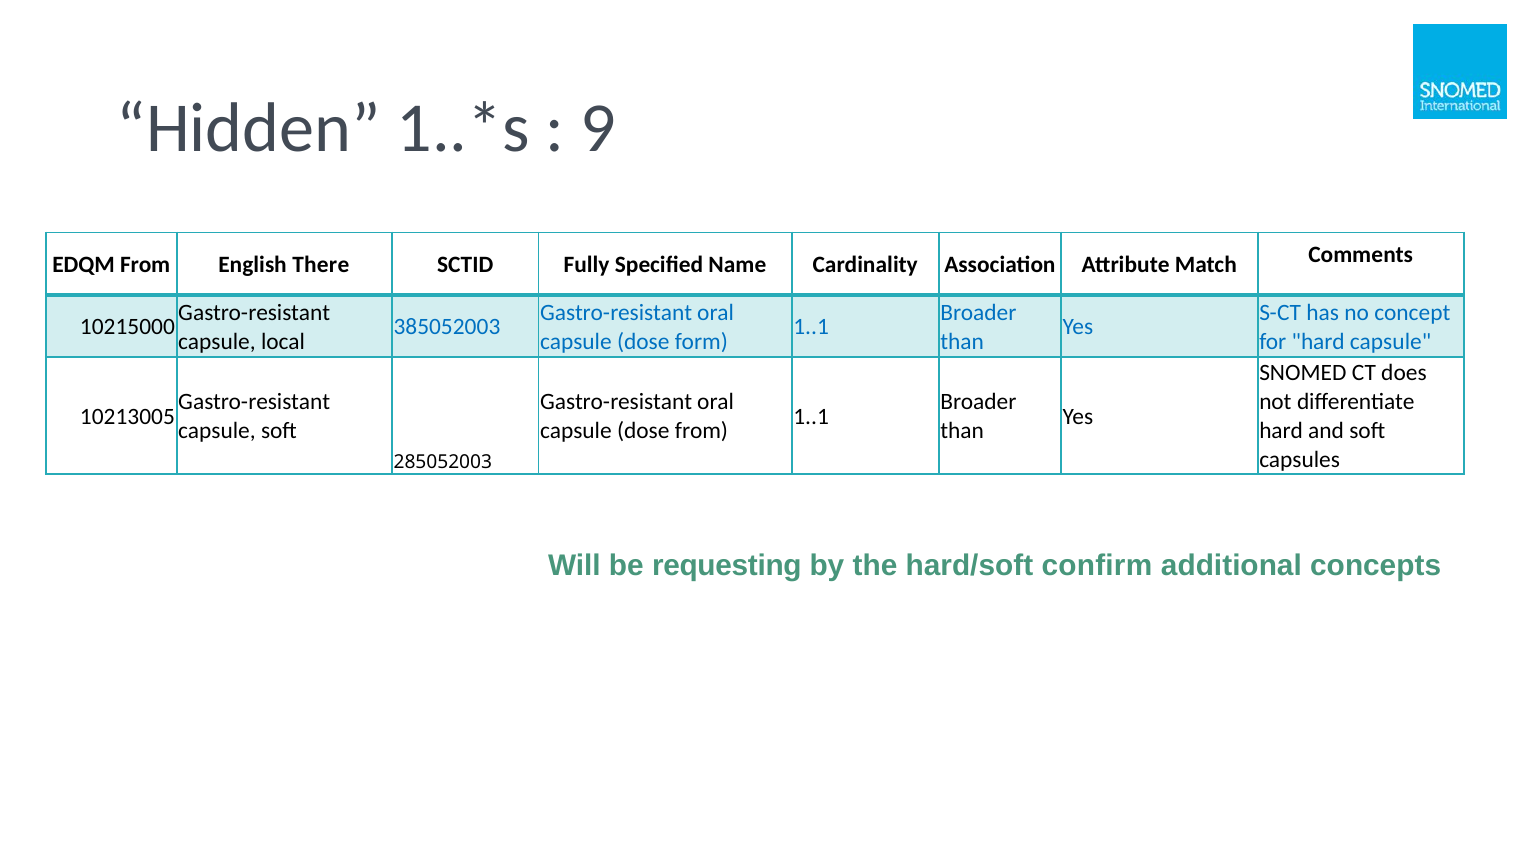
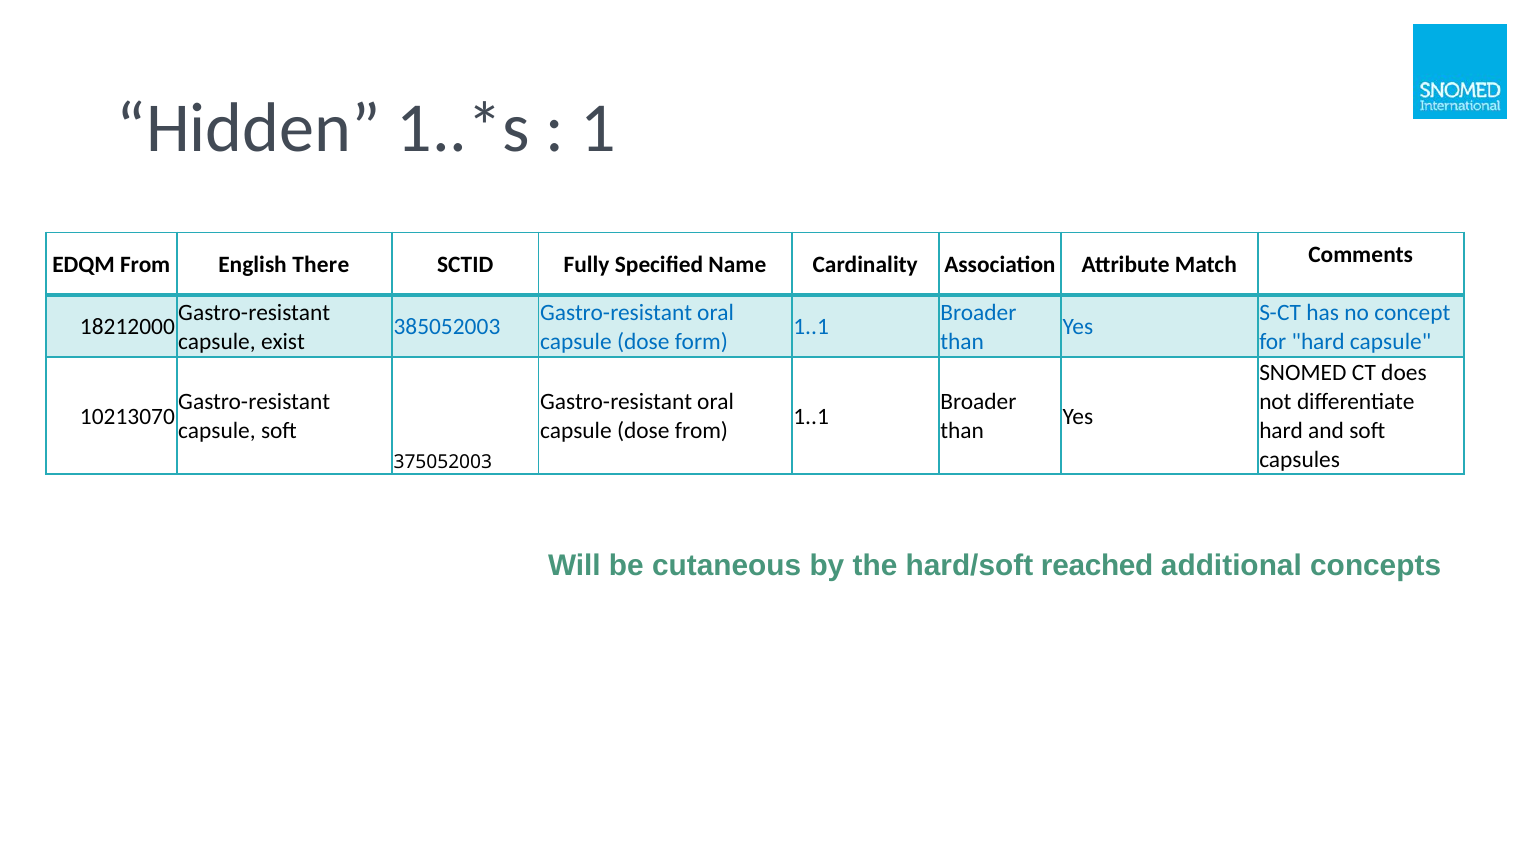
9: 9 -> 1
10215000: 10215000 -> 18212000
local: local -> exist
10213005: 10213005 -> 10213070
285052003: 285052003 -> 375052003
requesting: requesting -> cutaneous
confirm: confirm -> reached
